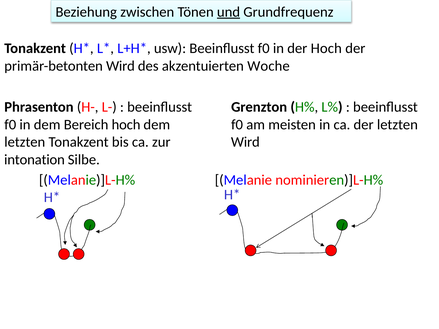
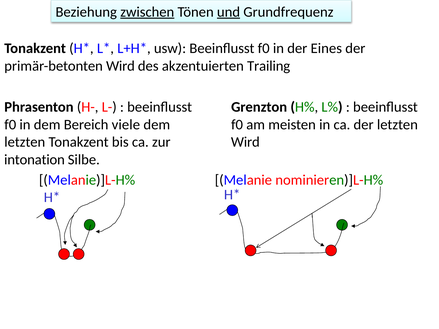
zwischen underline: none -> present
der Hoch: Hoch -> Eines
Woche: Woche -> Trailing
Bereich hoch: hoch -> viele
